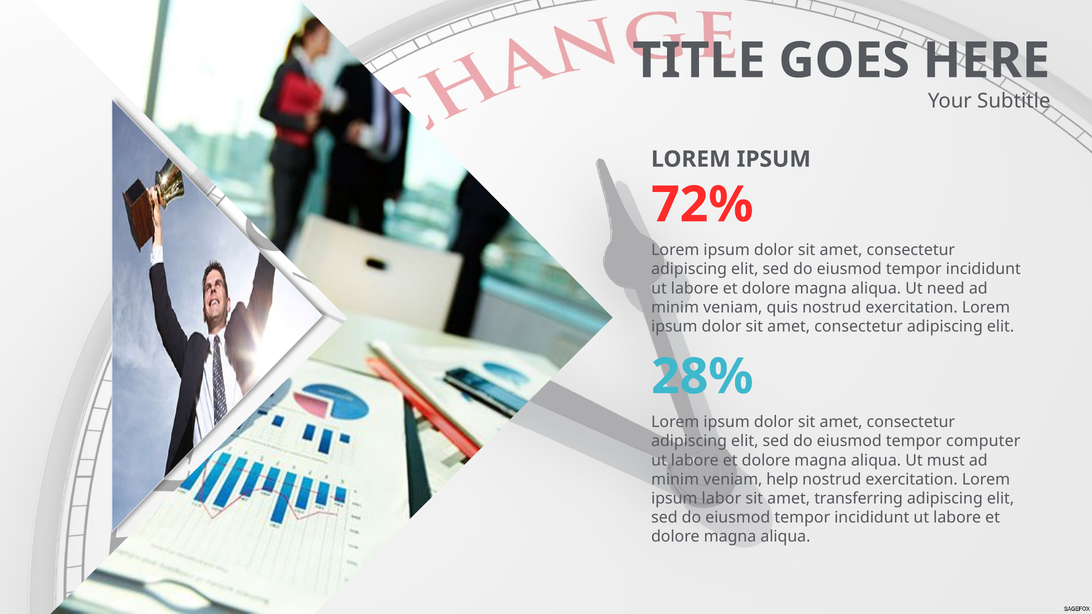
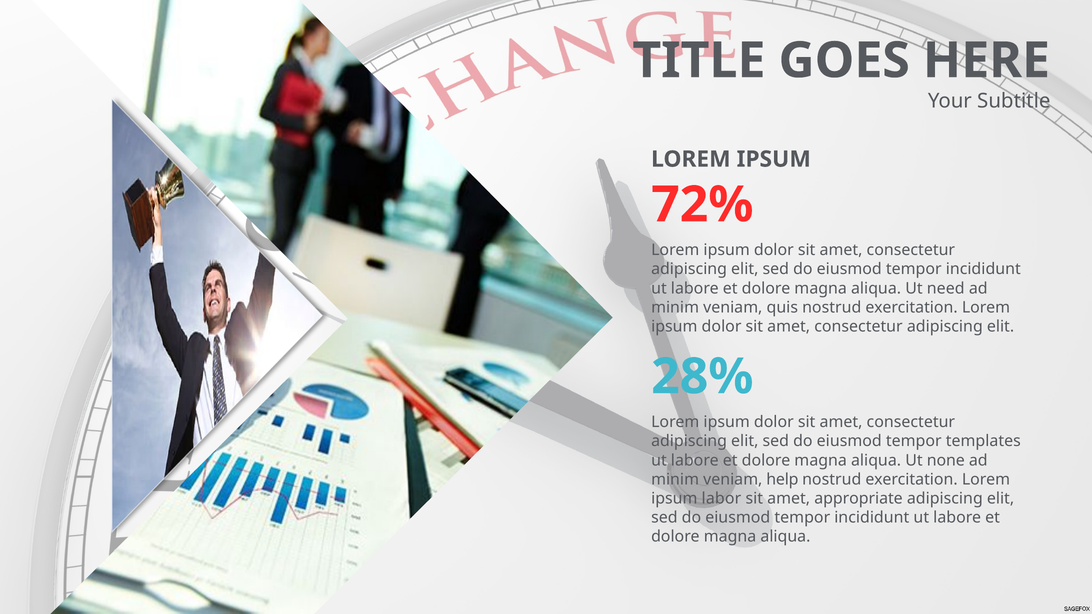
computer: computer -> templates
must: must -> none
transferring: transferring -> appropriate
